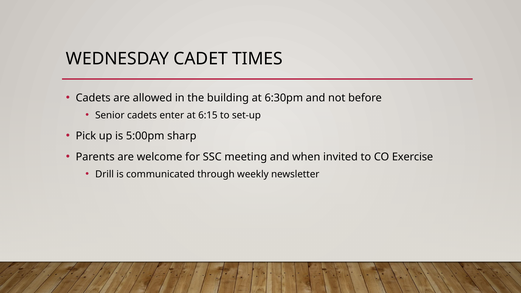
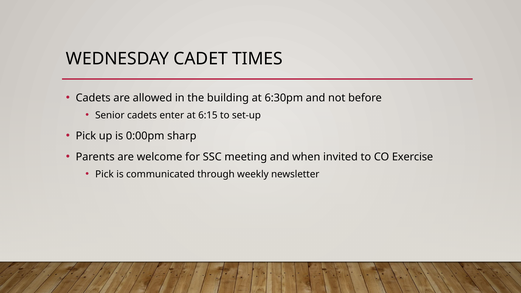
5:00pm: 5:00pm -> 0:00pm
Drill at (105, 174): Drill -> Pick
